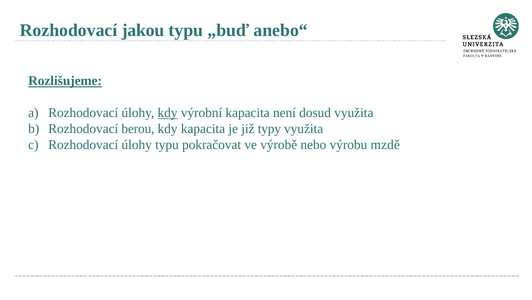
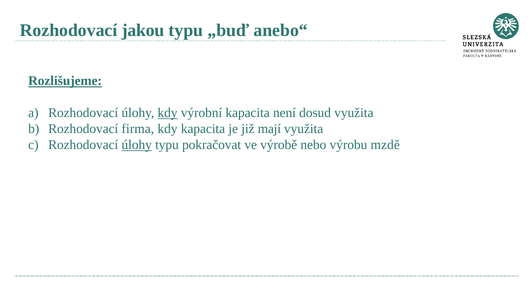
berou: berou -> firma
typy: typy -> mají
úlohy at (137, 145) underline: none -> present
